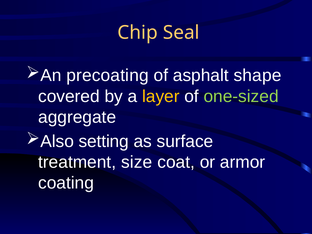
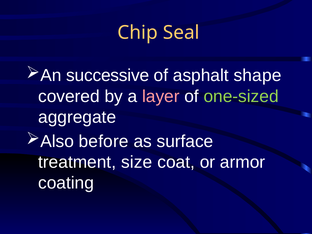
precoating: precoating -> successive
layer colour: yellow -> pink
setting: setting -> before
